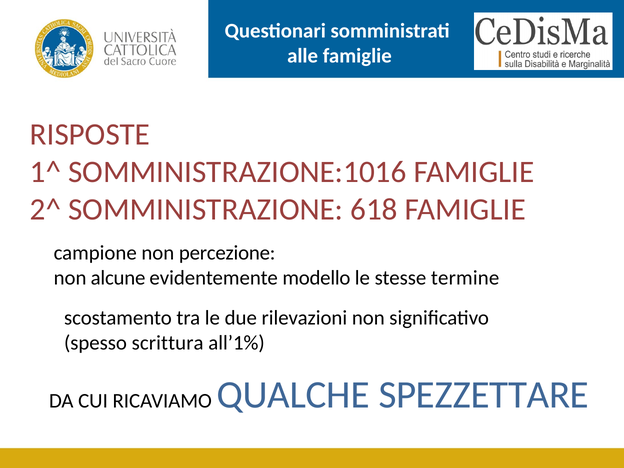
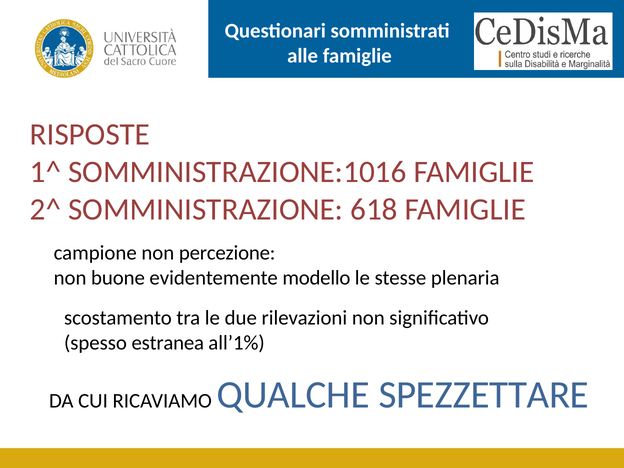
alcune: alcune -> buone
termine: termine -> plenaria
scrittura: scrittura -> estranea
